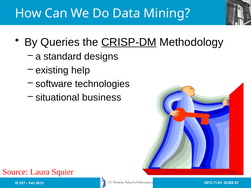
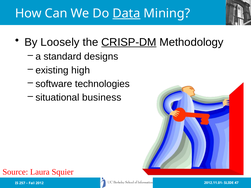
Data underline: none -> present
Queries: Queries -> Loosely
help: help -> high
